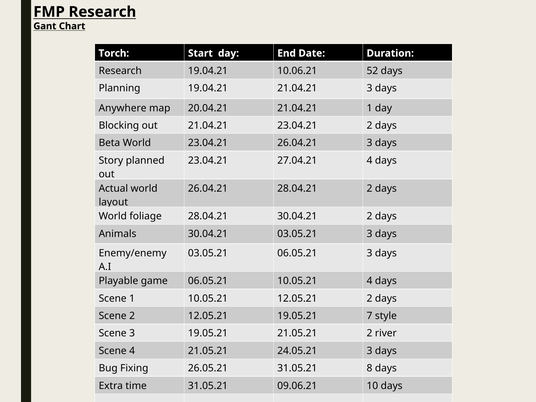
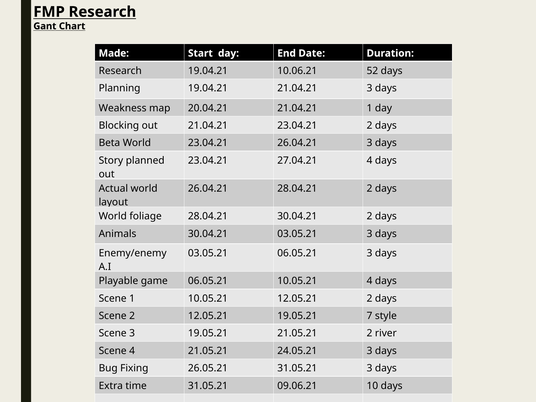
Torch: Torch -> Made
Anywhere: Anywhere -> Weakness
31.05.21 8: 8 -> 3
